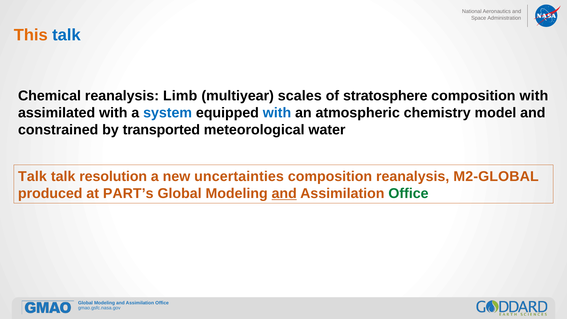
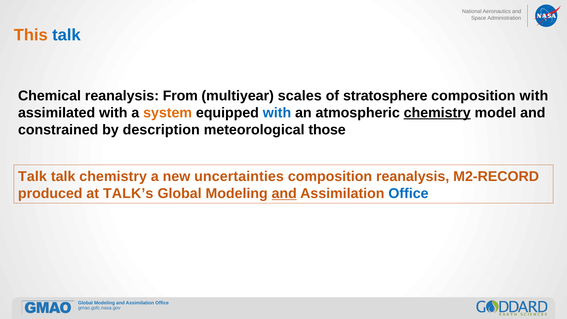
Limb: Limb -> From
system colour: blue -> orange
chemistry at (437, 113) underline: none -> present
transported: transported -> description
water: water -> those
talk resolution: resolution -> chemistry
M2-GLOBAL: M2-GLOBAL -> M2-RECORD
PART’s: PART’s -> TALK’s
Office at (408, 194) colour: green -> blue
